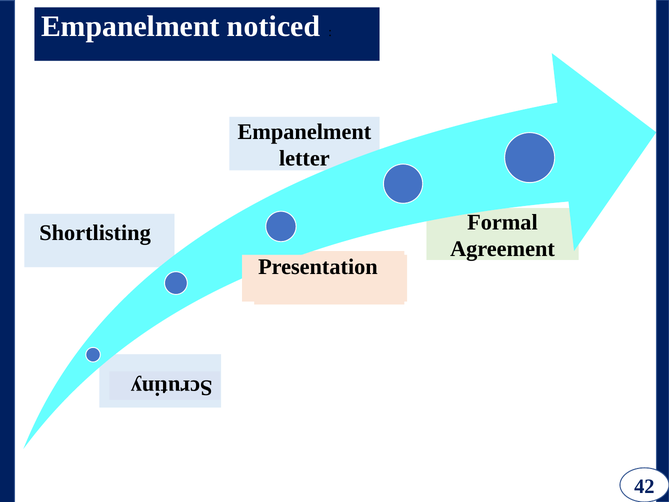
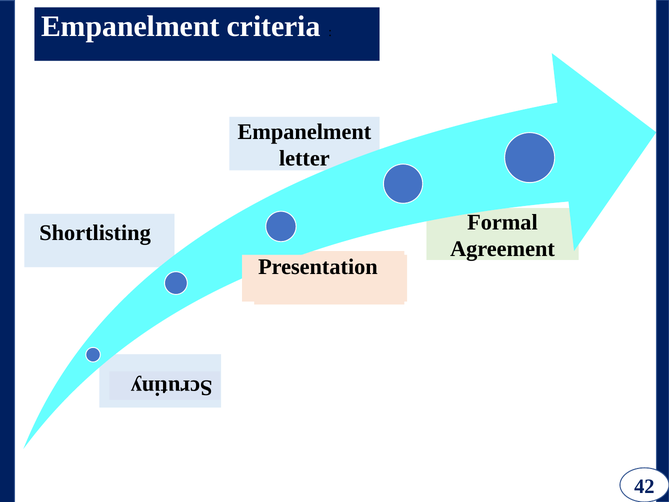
noticed: noticed -> criteria
